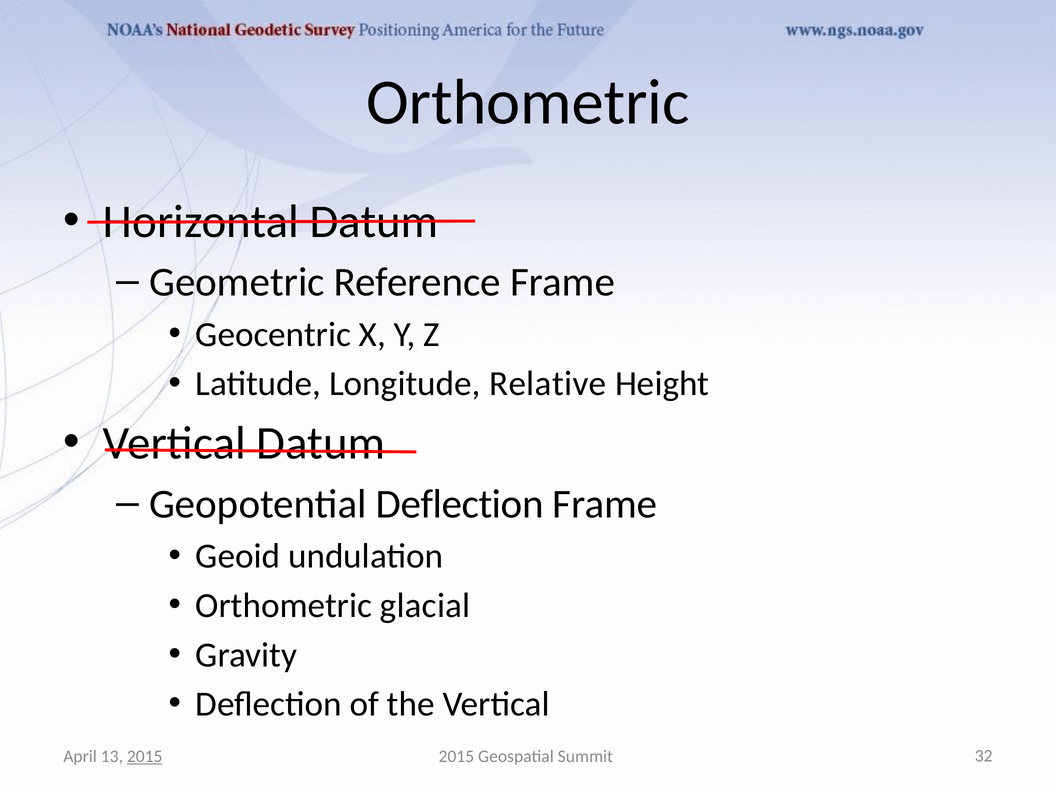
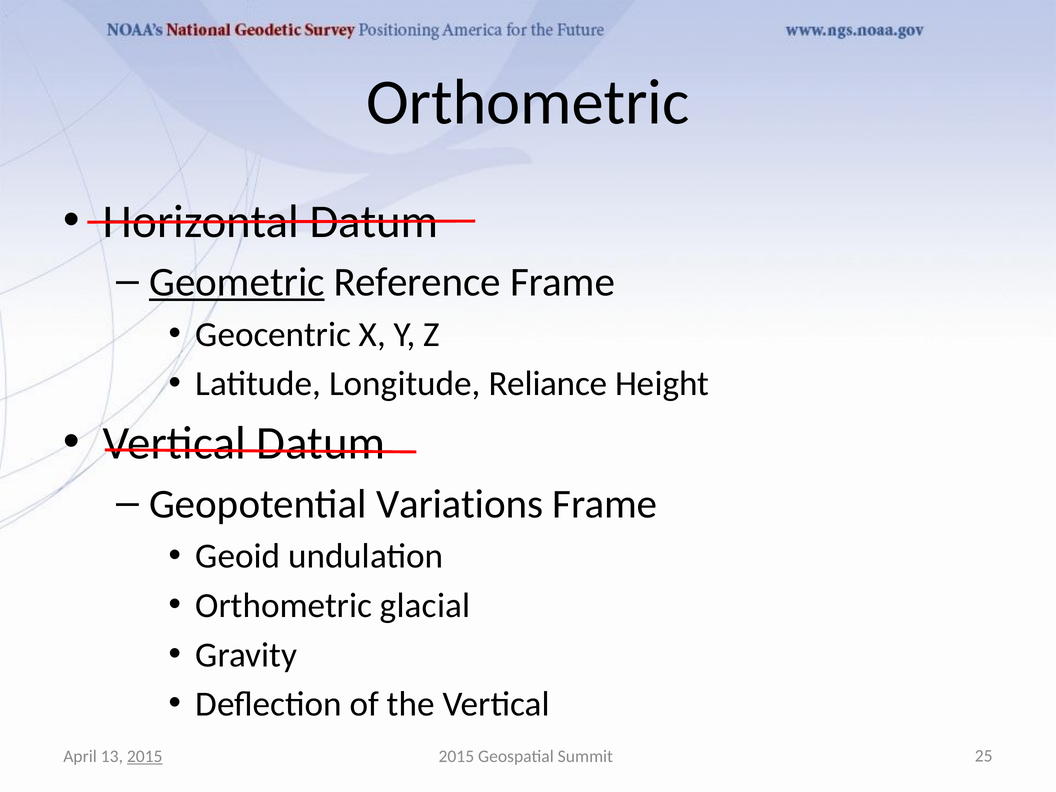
Geometric underline: none -> present
Relative: Relative -> Reliance
Geopotential Deflection: Deflection -> Variations
32: 32 -> 25
